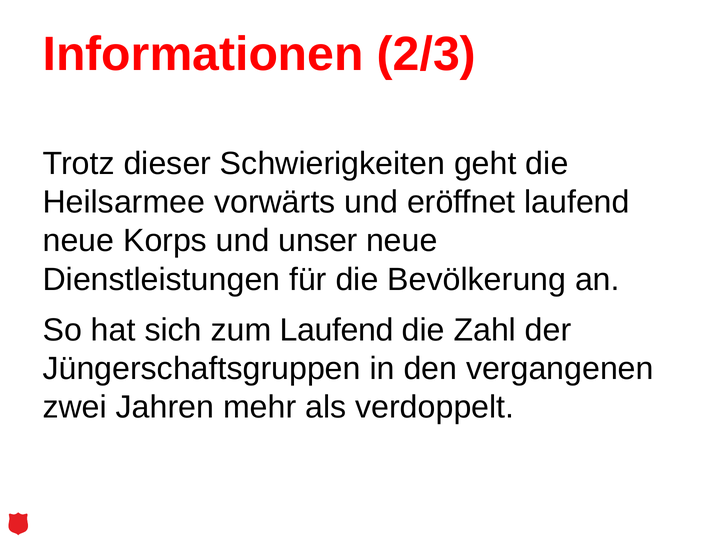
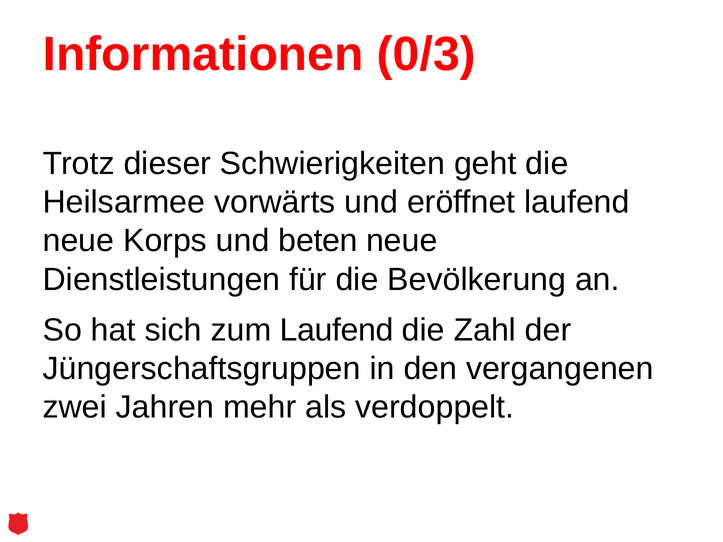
2/3: 2/3 -> 0/3
unser: unser -> beten
